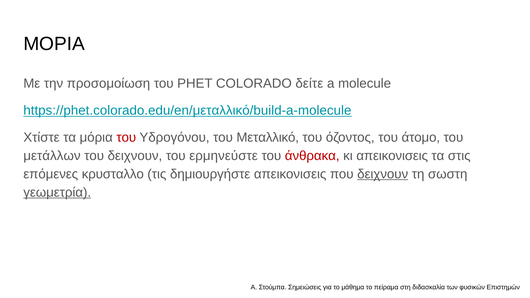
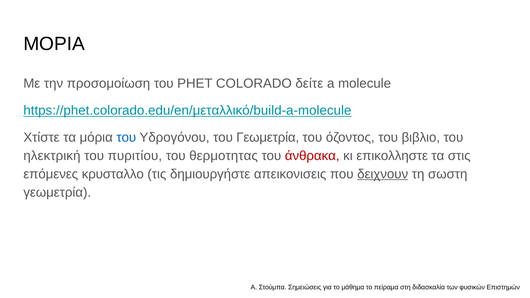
του at (126, 138) colour: red -> blue
του Μεταλλικό: Μεταλλικό -> Γεωμετρία
άτομο: άτομο -> βιβλιο
μετάλλων: μετάλλων -> ηλεκτρική
του δειχνουν: δειχνουν -> πυριτίου
ερμηνεύστε: ερμηνεύστε -> θερμοτητας
κι απεικονισεις: απεικονισεις -> επικολληστε
γεωμετρία at (57, 192) underline: present -> none
